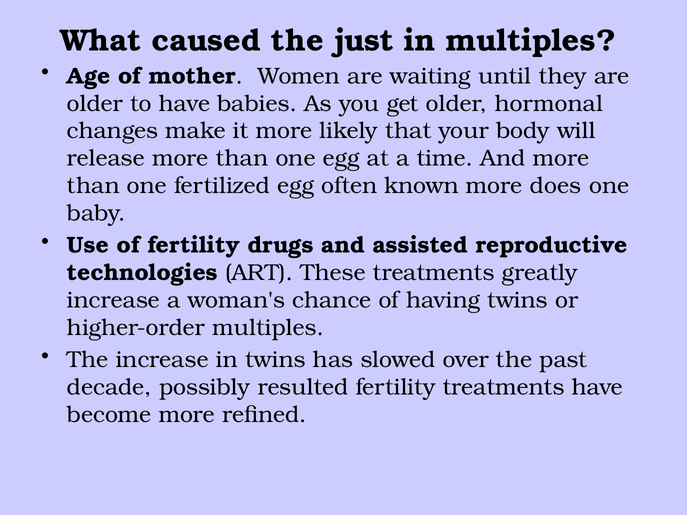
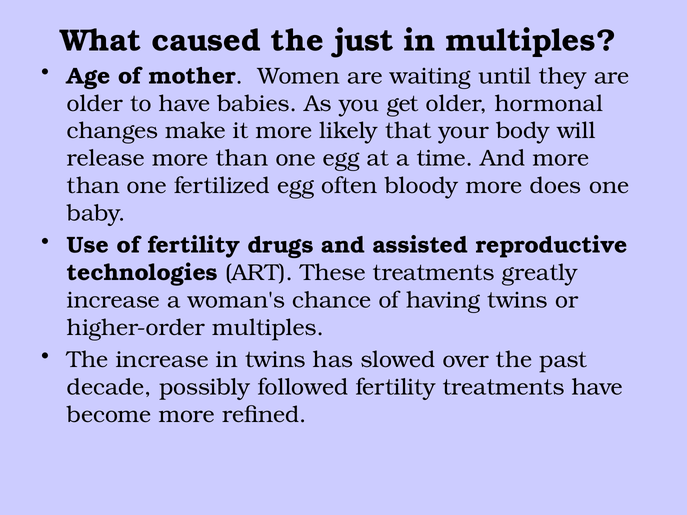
known: known -> bloody
resulted: resulted -> followed
